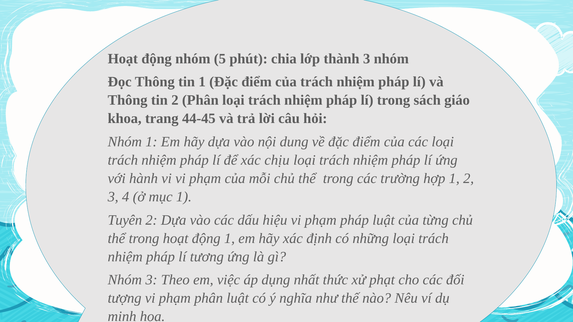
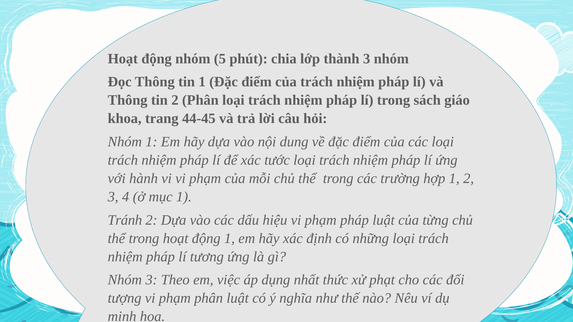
chịu: chịu -> tước
Tuyên: Tuyên -> Tránh
